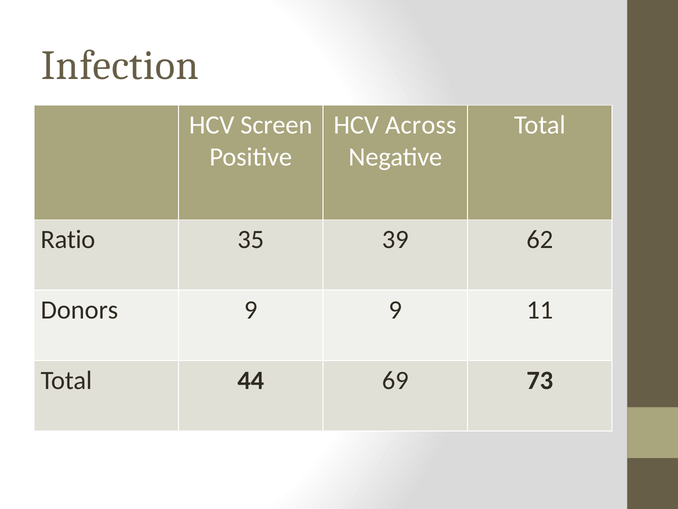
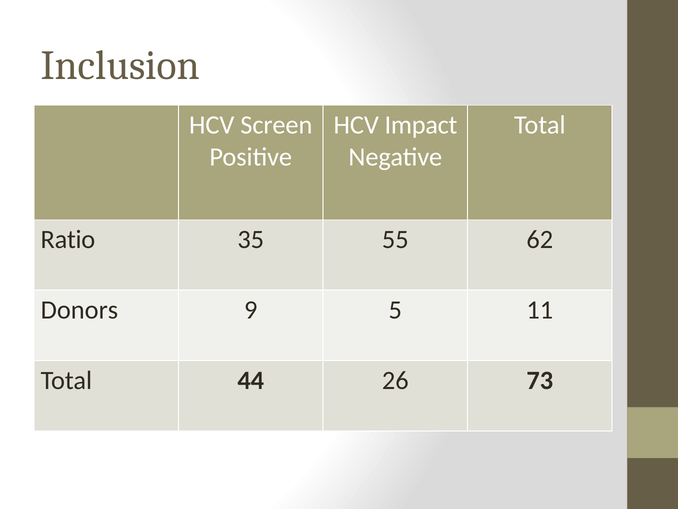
Infection: Infection -> Inclusion
Across: Across -> Impact
39: 39 -> 55
9 9: 9 -> 5
69: 69 -> 26
